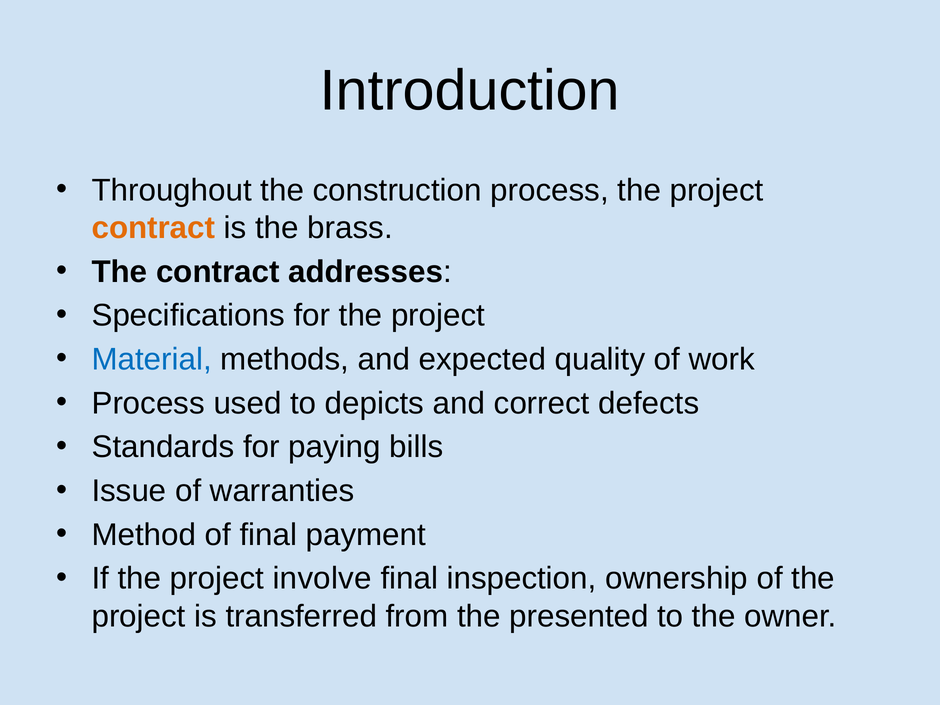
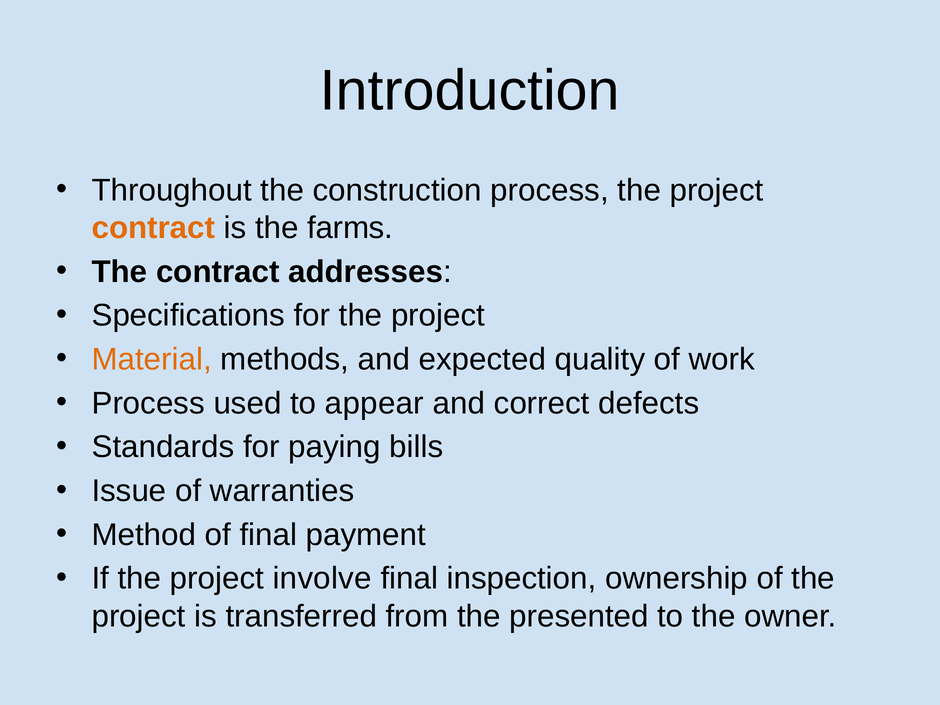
brass: brass -> farms
Material colour: blue -> orange
depicts: depicts -> appear
